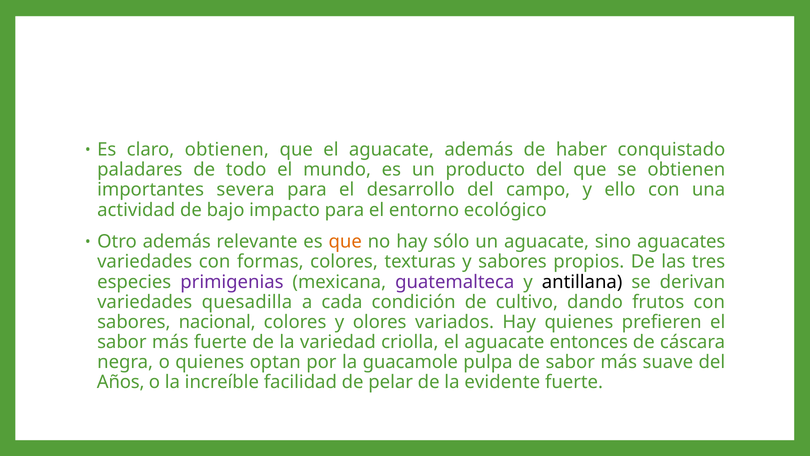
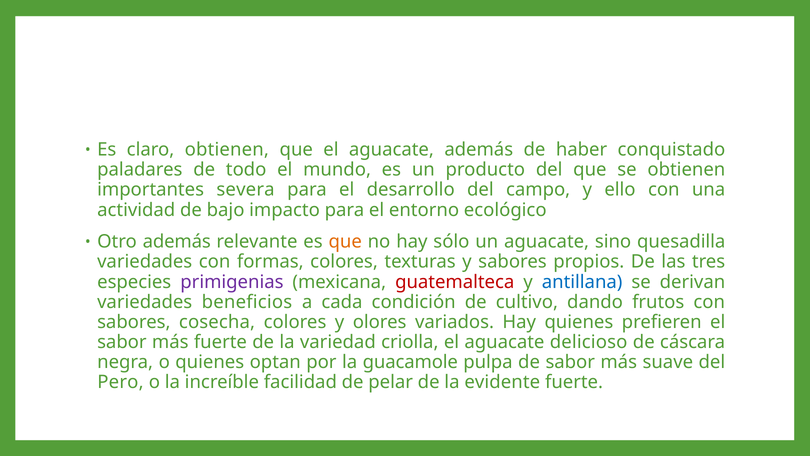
aguacates: aguacates -> quesadilla
guatemalteca colour: purple -> red
antillana colour: black -> blue
quesadilla: quesadilla -> beneficios
nacional: nacional -> cosecha
entonces: entonces -> delicioso
Años: Años -> Pero
